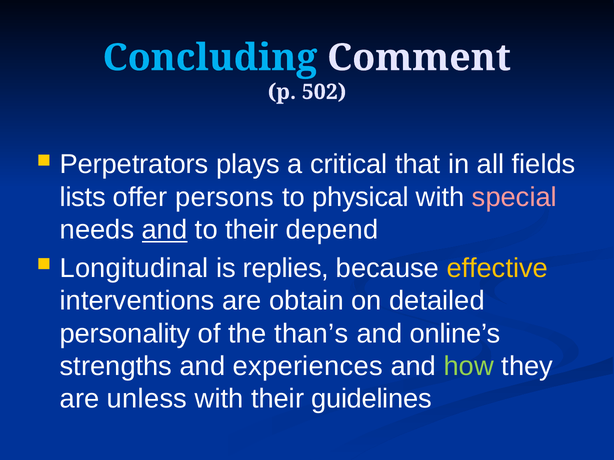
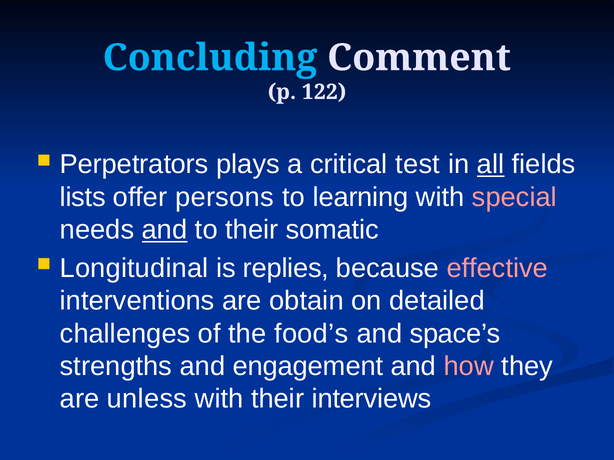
502: 502 -> 122
that: that -> test
all underline: none -> present
physical: physical -> learning
depend: depend -> somatic
effective colour: yellow -> pink
personality: personality -> challenges
than’s: than’s -> food’s
online’s: online’s -> space’s
experiences: experiences -> engagement
how colour: light green -> pink
guidelines: guidelines -> interviews
